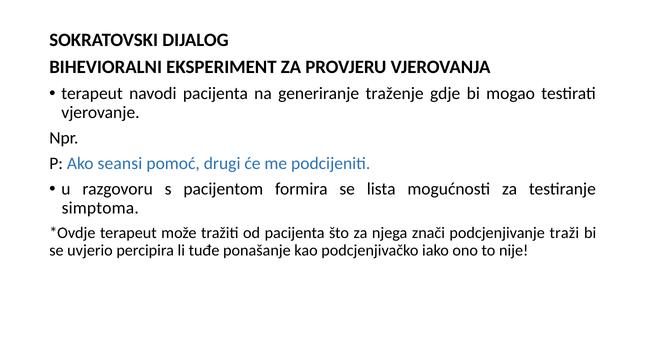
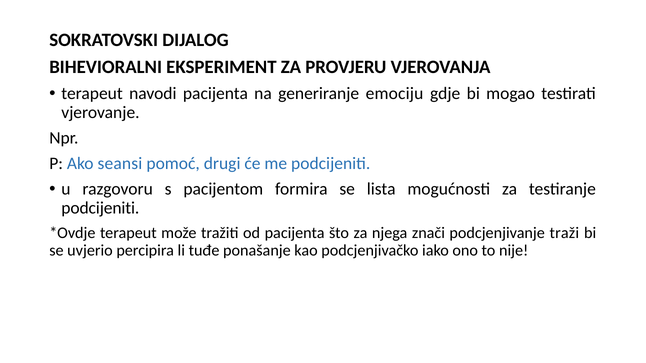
traženje: traženje -> emociju
simptoma at (100, 208): simptoma -> podcijeniti
